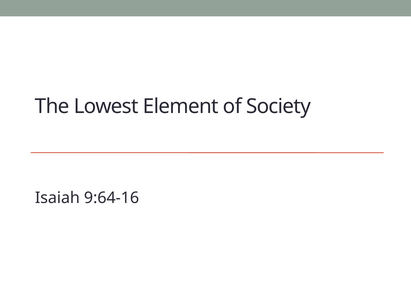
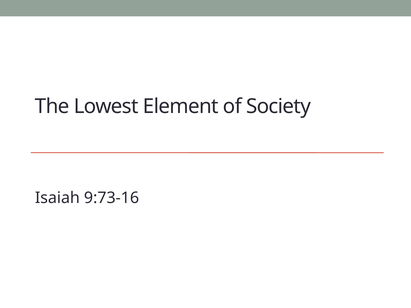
9:64-16: 9:64-16 -> 9:73-16
